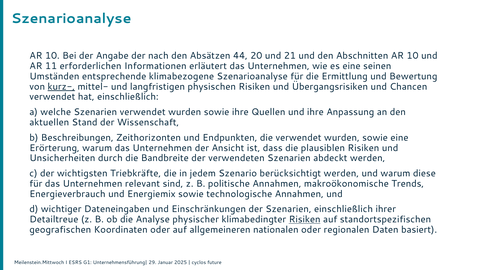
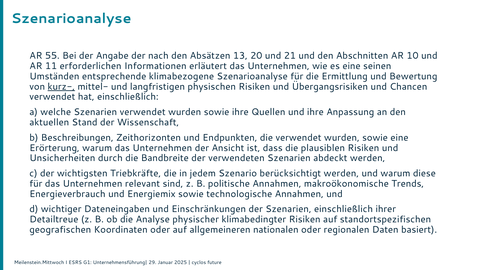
10 at (52, 56): 10 -> 55
44: 44 -> 13
Risiken at (305, 219) underline: present -> none
